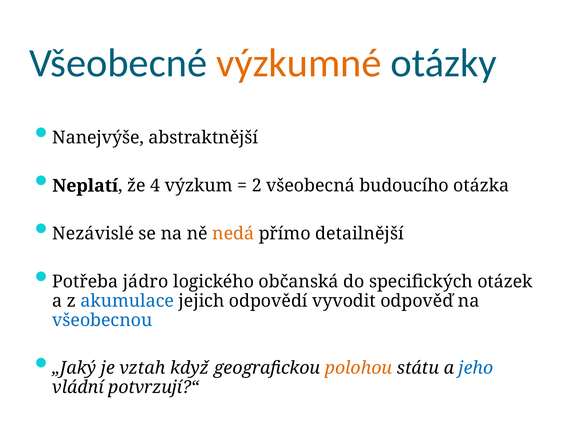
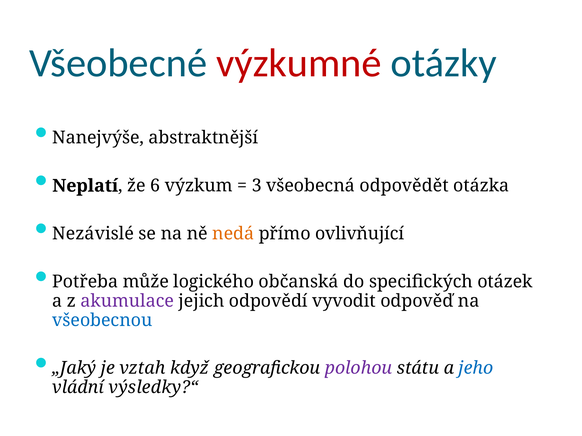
výzkumné colour: orange -> red
4: 4 -> 6
2: 2 -> 3
budoucího: budoucího -> odpovědět
detailnější: detailnější -> ovlivňující
jádro: jádro -> může
akumulace colour: blue -> purple
polohou colour: orange -> purple
potvrzují?“: potvrzují?“ -> výsledky?“
